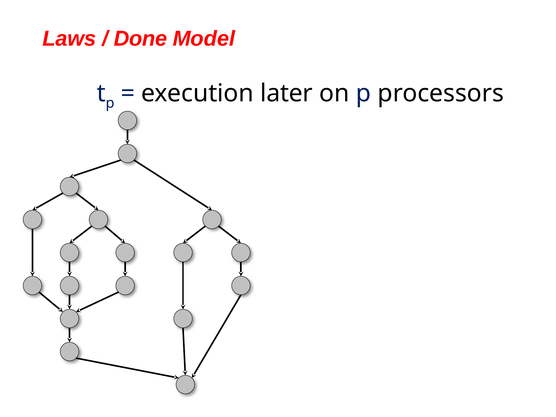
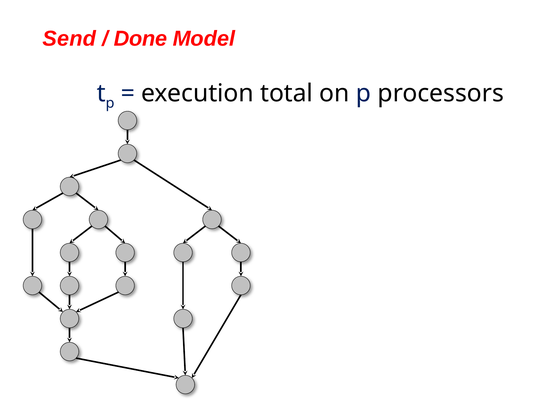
Laws: Laws -> Send
later: later -> total
